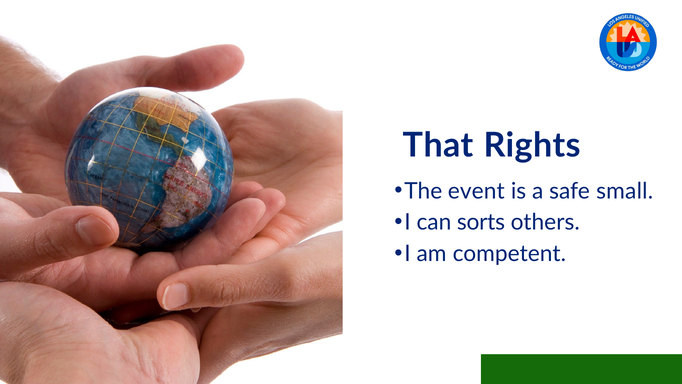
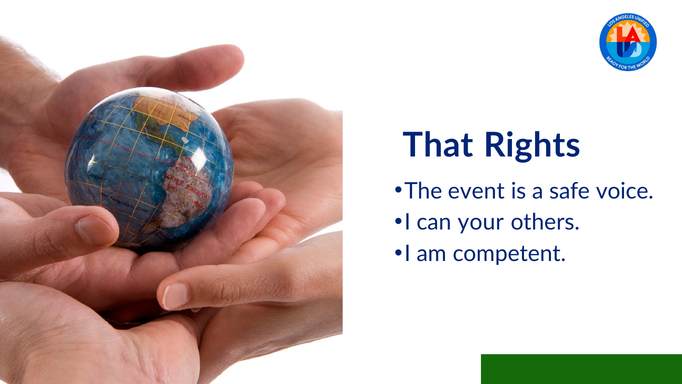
small: small -> voice
sorts: sorts -> your
